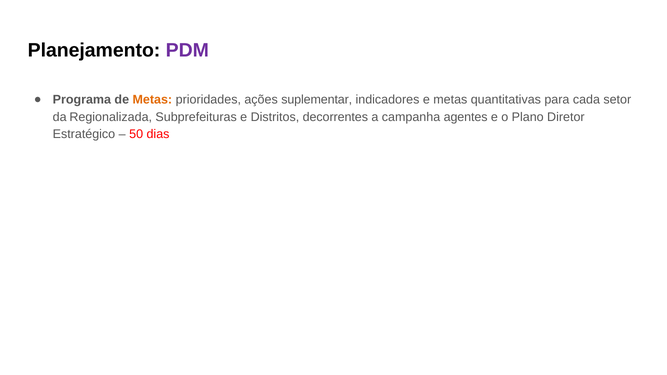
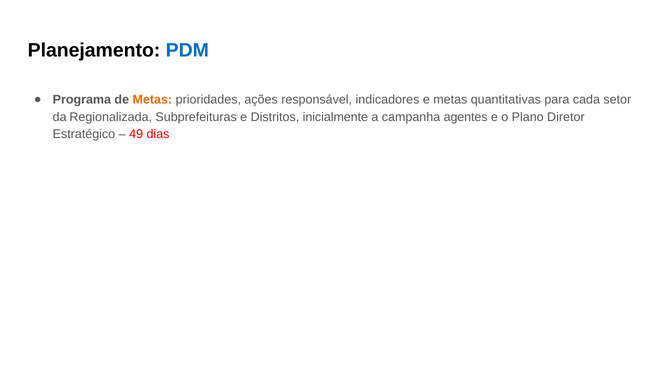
PDM colour: purple -> blue
suplementar: suplementar -> responsável
decorrentes: decorrentes -> inicialmente
50: 50 -> 49
